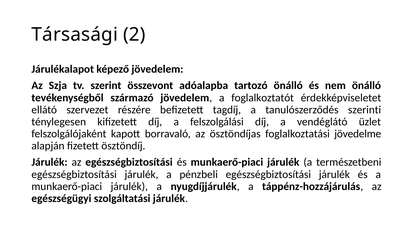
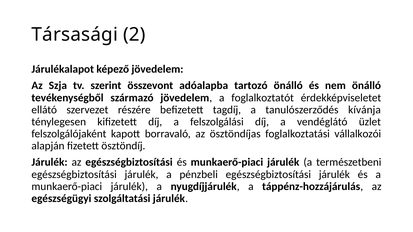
szerinti: szerinti -> kívánja
jövedelme: jövedelme -> vállalkozói
